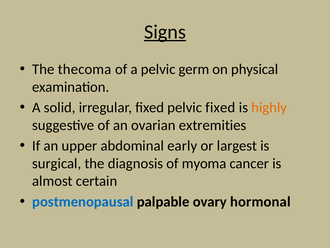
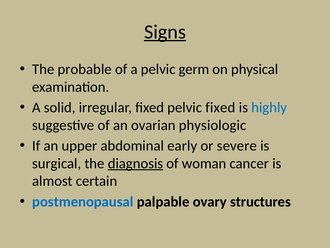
thecoma: thecoma -> probable
highly colour: orange -> blue
extremities: extremities -> physiologic
largest: largest -> severe
diagnosis underline: none -> present
myoma: myoma -> woman
hormonal: hormonal -> structures
